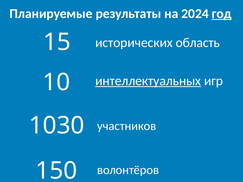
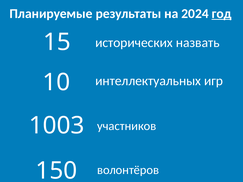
область: область -> назвать
интеллектуальных underline: present -> none
1030: 1030 -> 1003
